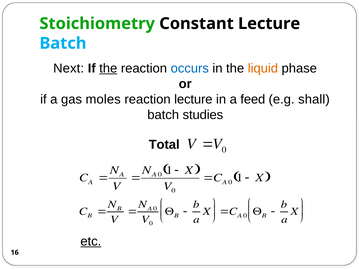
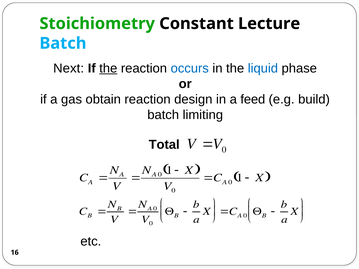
liquid colour: orange -> blue
moles: moles -> obtain
reaction lecture: lecture -> design
shall: shall -> build
studies: studies -> limiting
etc underline: present -> none
